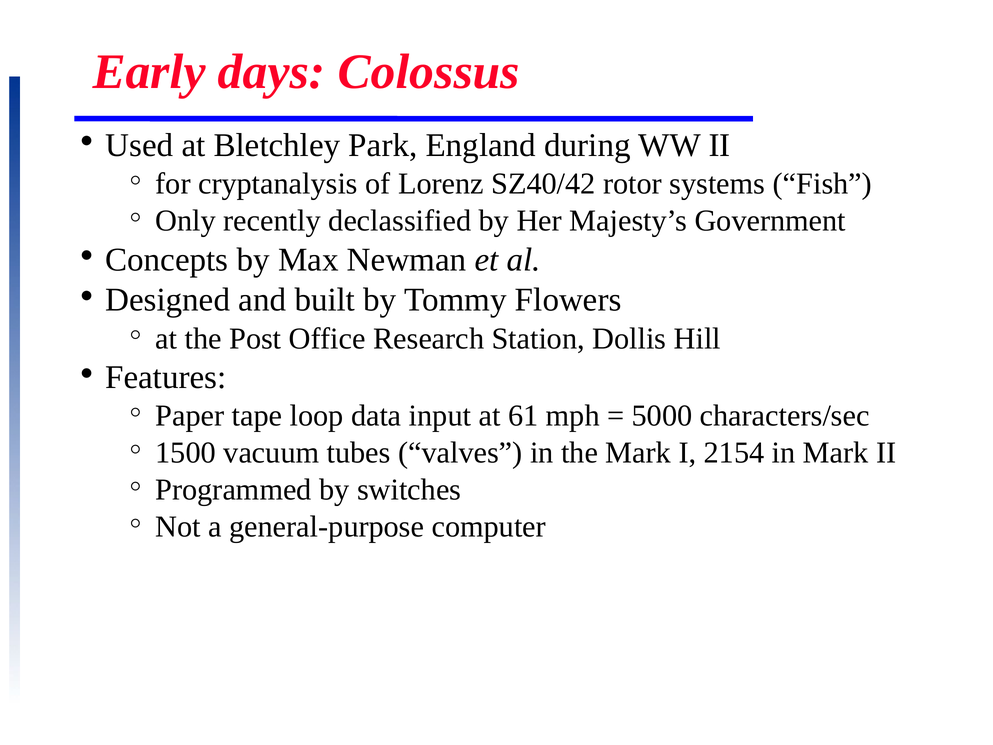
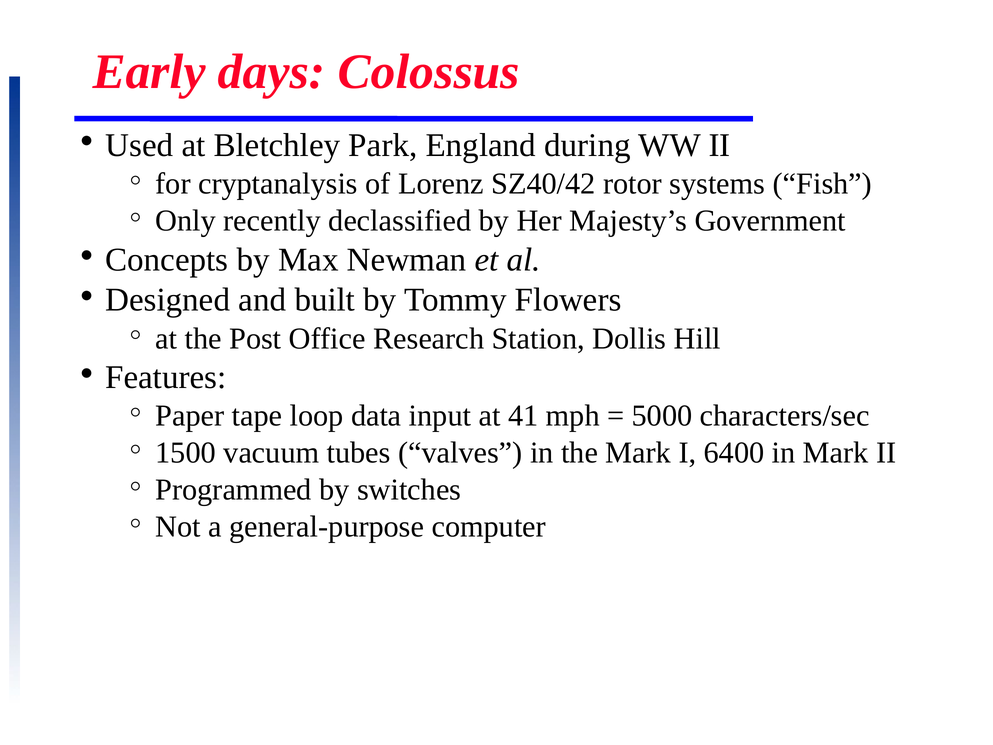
61: 61 -> 41
2154: 2154 -> 6400
